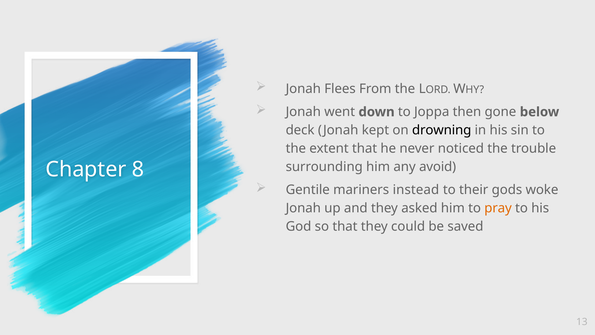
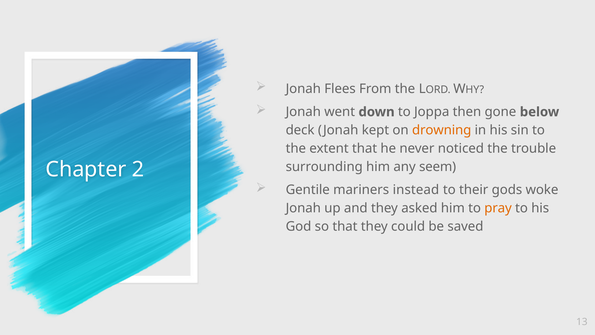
drowning colour: black -> orange
avoid: avoid -> seem
8: 8 -> 2
